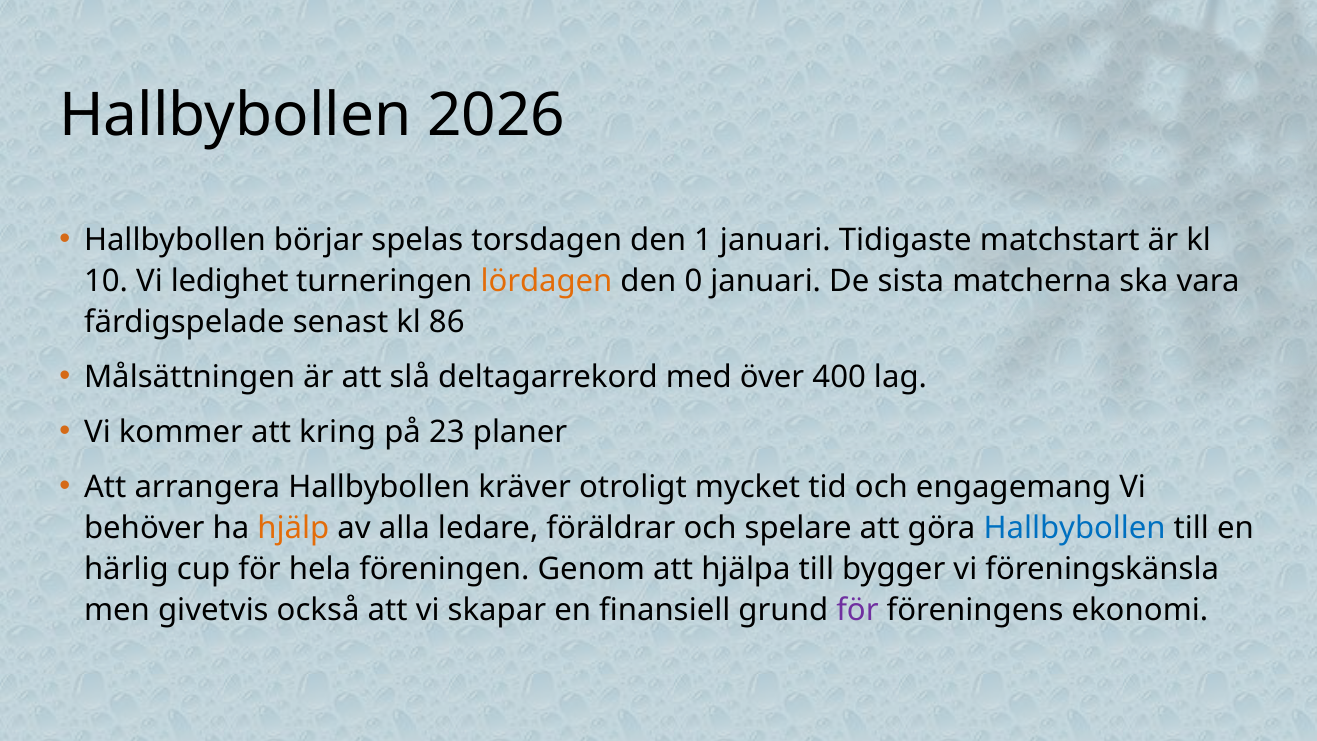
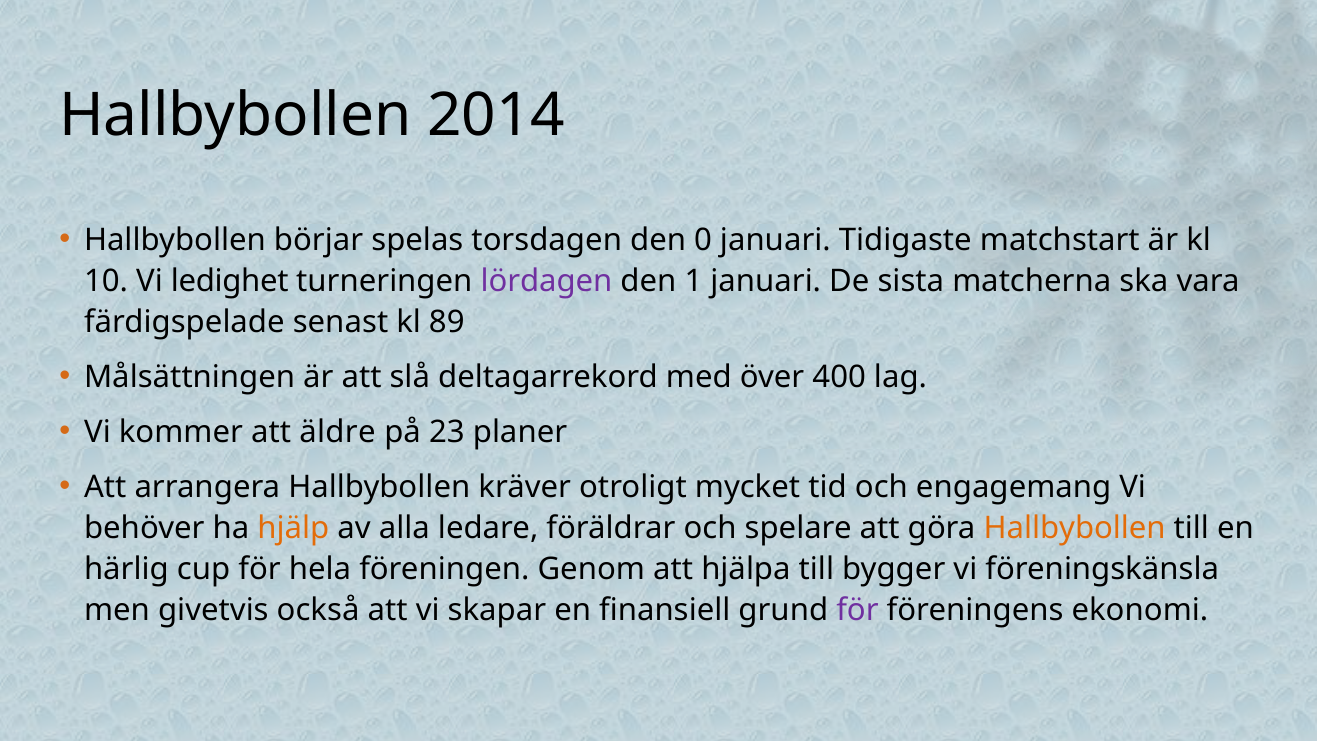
2026: 2026 -> 2014
1: 1 -> 0
lördagen colour: orange -> purple
0: 0 -> 1
86: 86 -> 89
kring: kring -> äldre
Hallbybollen at (1075, 528) colour: blue -> orange
